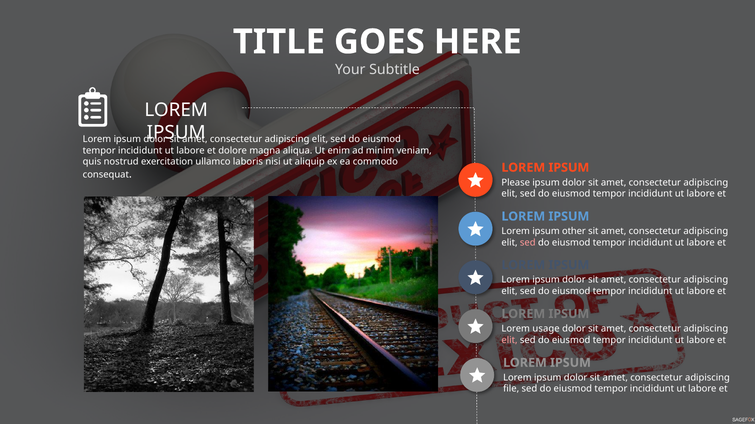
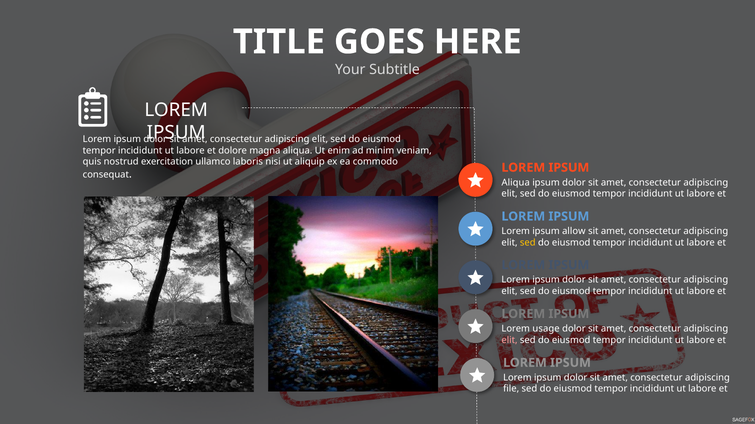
Please at (516, 183): Please -> Aliqua
other: other -> allow
sed at (528, 243) colour: pink -> yellow
